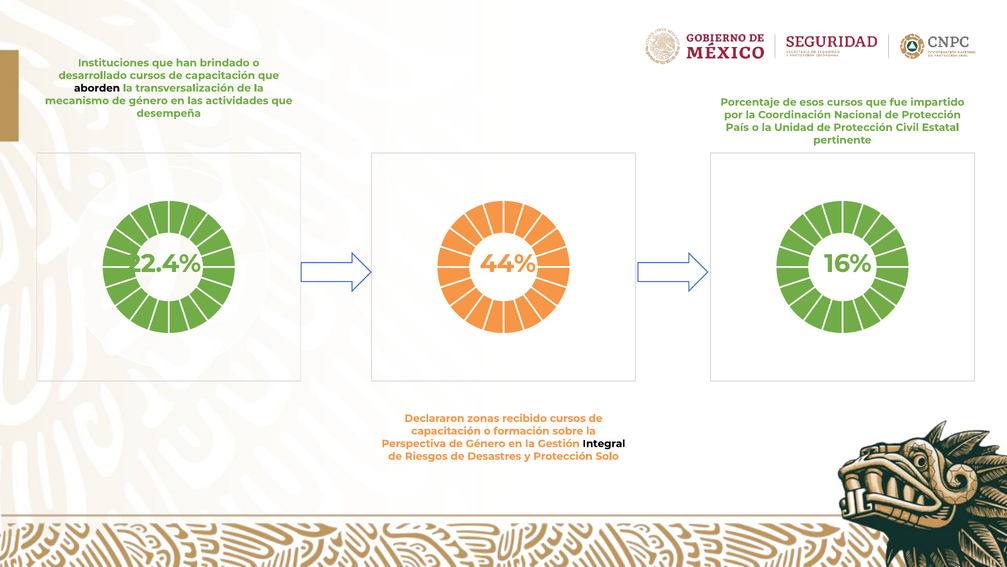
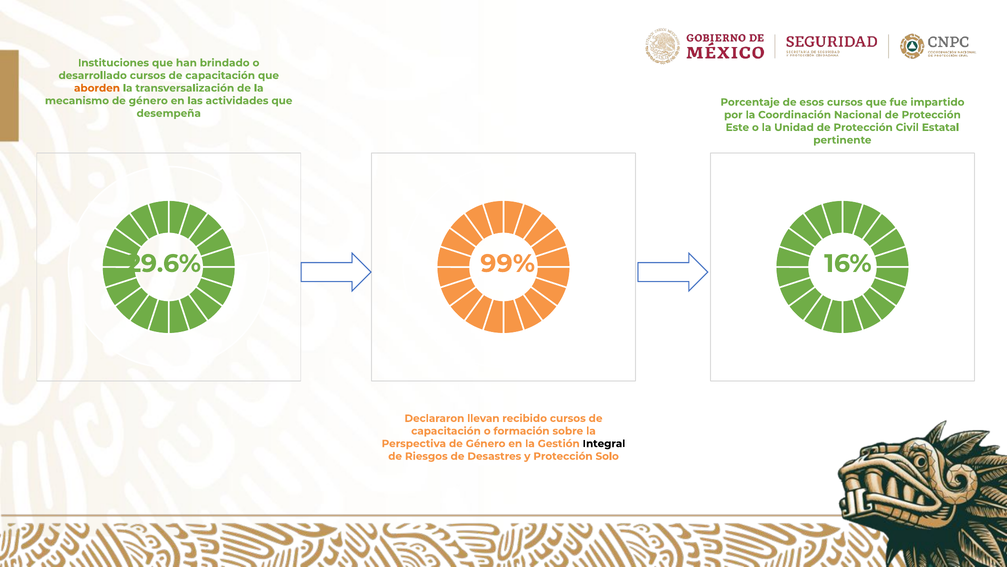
aborden colour: black -> orange
País: País -> Este
22.4%: 22.4% -> 29.6%
44%: 44% -> 99%
zonas: zonas -> llevan
